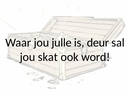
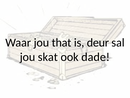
julle: julle -> that
word: word -> dade
